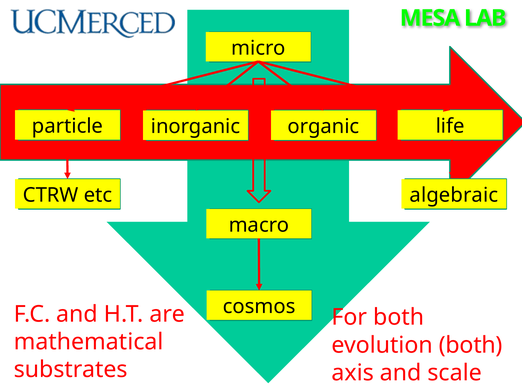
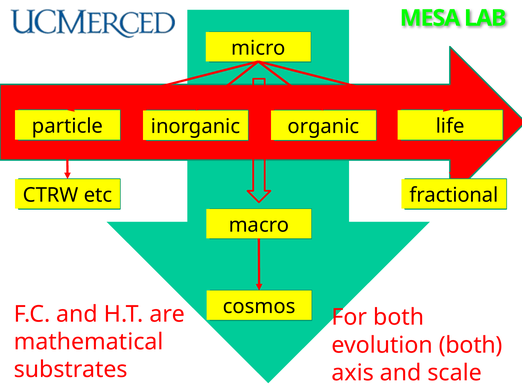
algebraic: algebraic -> fractional
